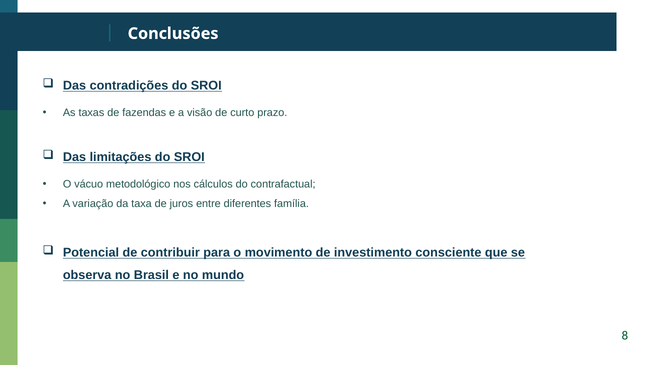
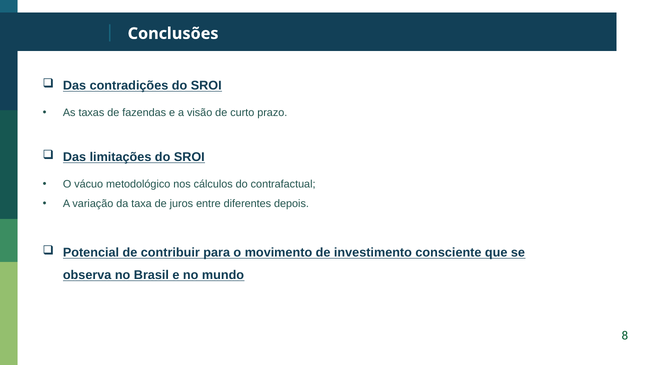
família: família -> depois
